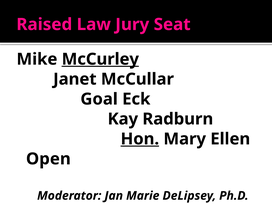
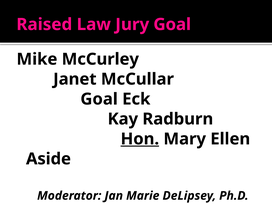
Jury Seat: Seat -> Goal
McCurley underline: present -> none
Open: Open -> Aside
